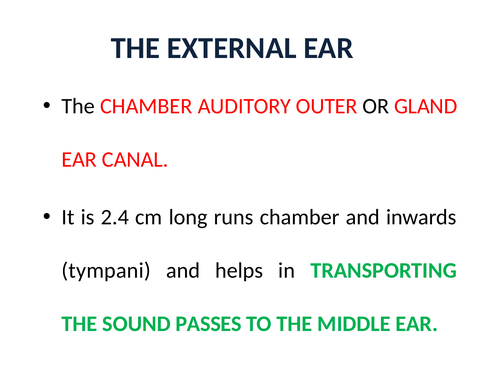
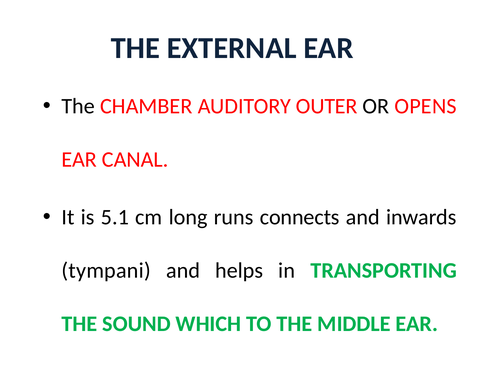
GLAND: GLAND -> OPENS
2.4: 2.4 -> 5.1
runs chamber: chamber -> connects
PASSES: PASSES -> WHICH
